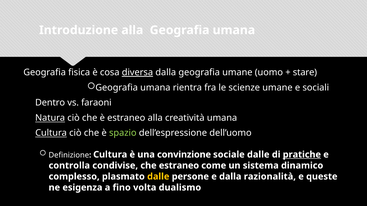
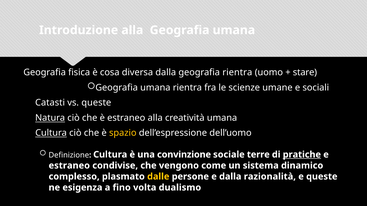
diversa underline: present -> none
geografia umane: umane -> rientra
Dentro: Dentro -> Catasti
vs faraoni: faraoni -> queste
spazio colour: light green -> yellow
sociale dalle: dalle -> terre
controlla at (69, 166): controlla -> estraneo
che estraneo: estraneo -> vengono
